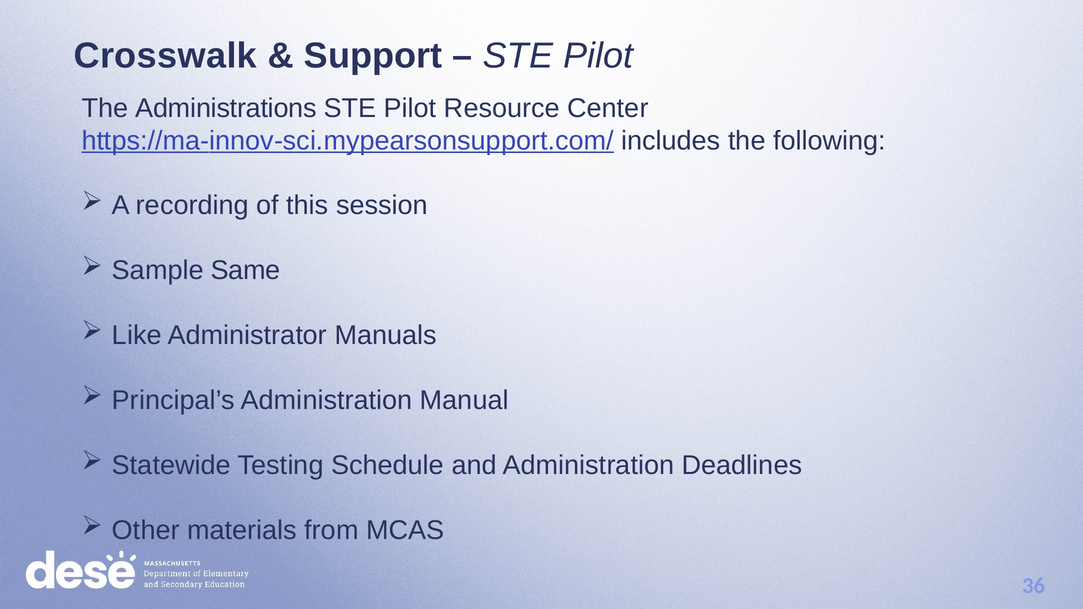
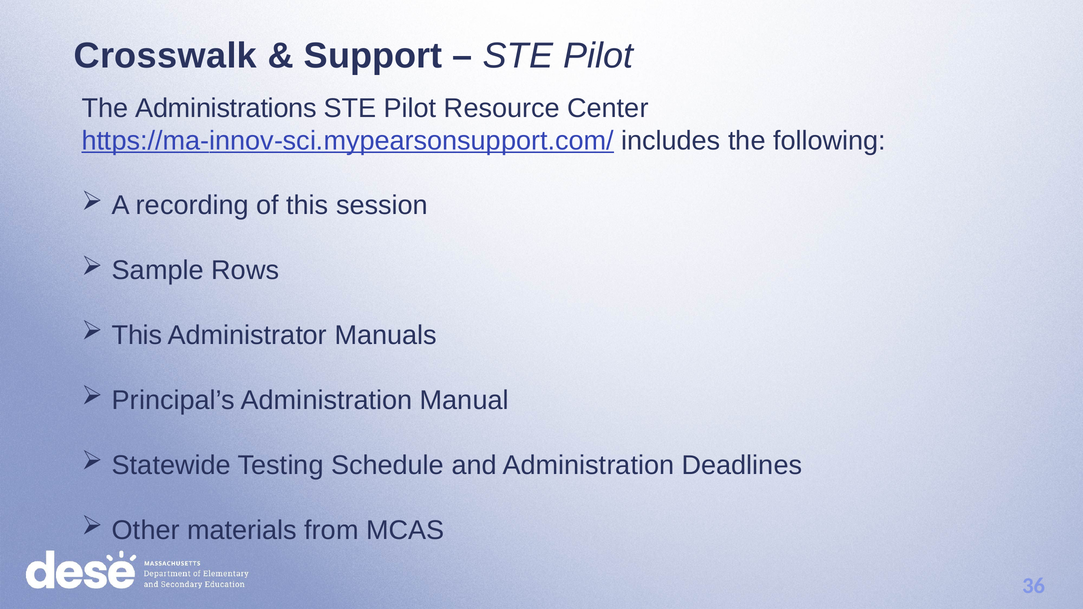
Same: Same -> Rows
Like at (137, 336): Like -> This
